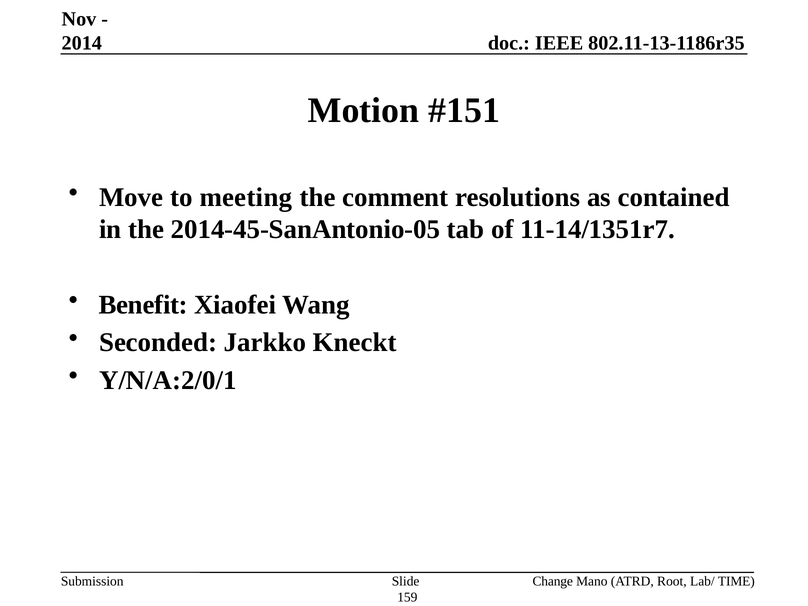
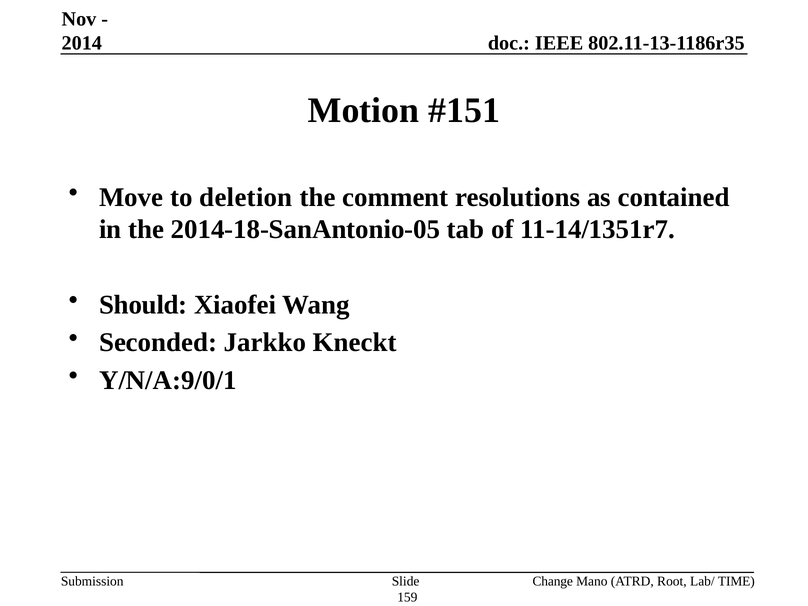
meeting: meeting -> deletion
2014-45-SanAntonio-05: 2014-45-SanAntonio-05 -> 2014-18-SanAntonio-05
Benefit: Benefit -> Should
Y/N/A:2/0/1: Y/N/A:2/0/1 -> Y/N/A:9/0/1
